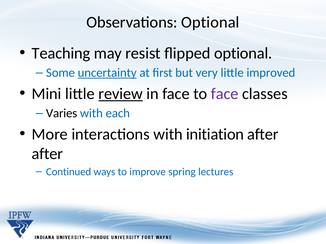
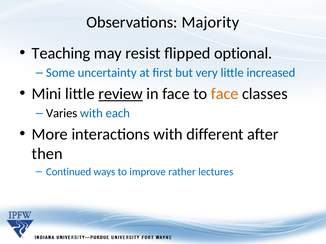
Observations Optional: Optional -> Majority
uncertainty underline: present -> none
improved: improved -> increased
face at (225, 94) colour: purple -> orange
initiation: initiation -> different
after at (47, 154): after -> then
spring: spring -> rather
